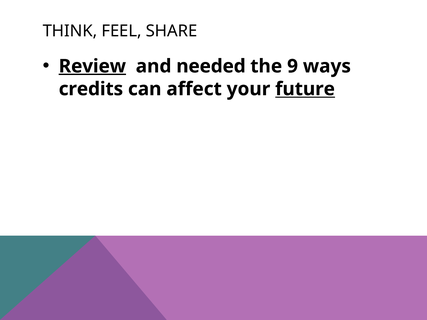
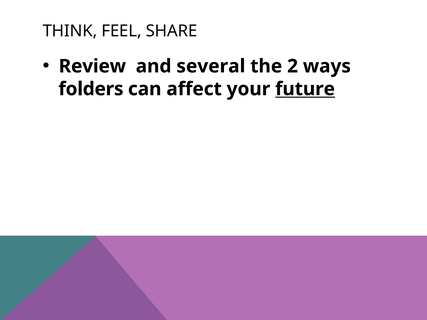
Review underline: present -> none
needed: needed -> several
9: 9 -> 2
credits: credits -> folders
